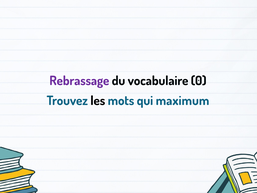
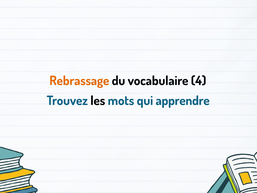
Rebrassage colour: purple -> orange
0: 0 -> 4
maximum: maximum -> apprendre
